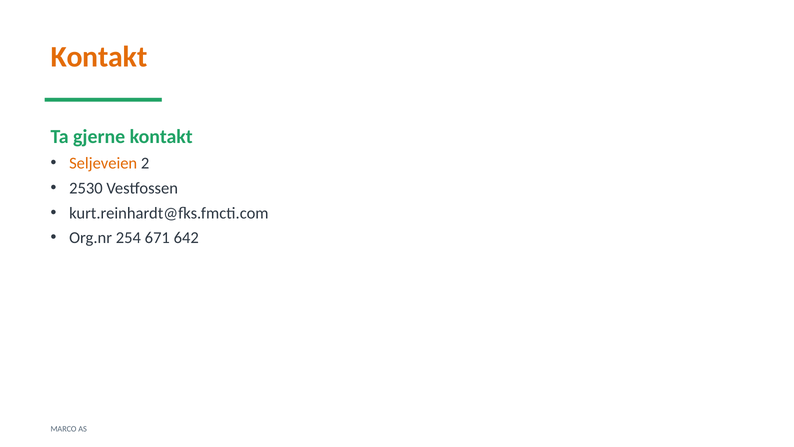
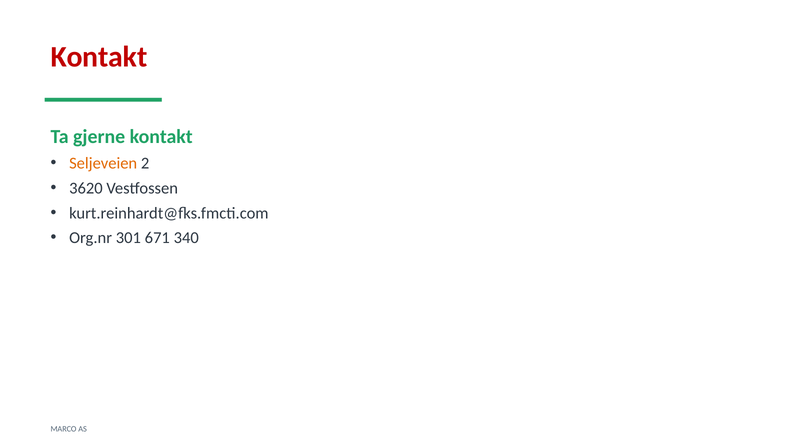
Kontakt at (99, 57) colour: orange -> red
2530: 2530 -> 3620
254: 254 -> 301
642: 642 -> 340
